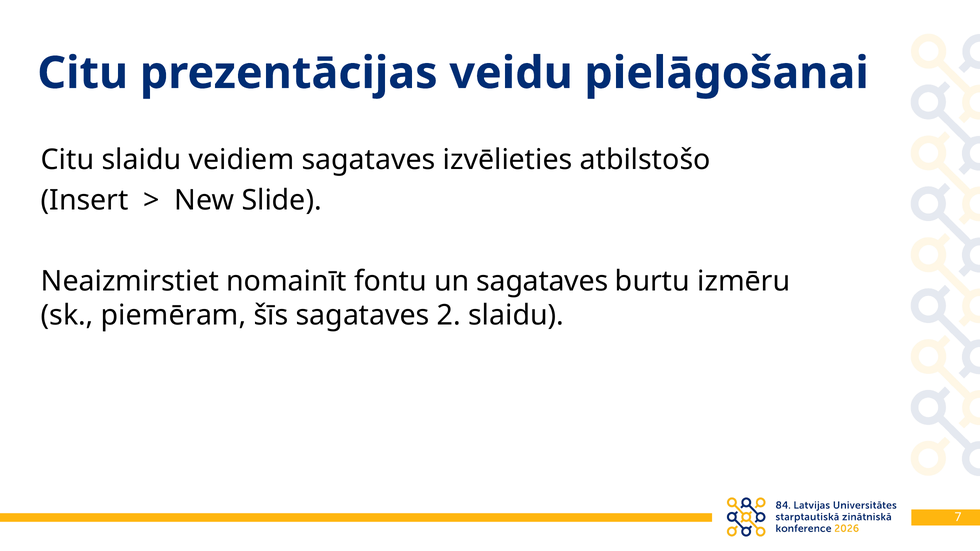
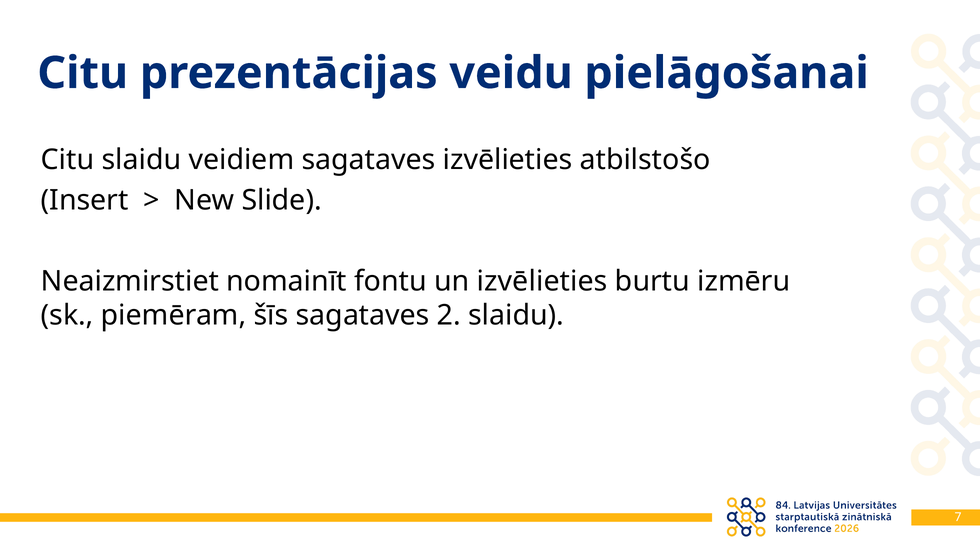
un sagataves: sagataves -> izvēlieties
